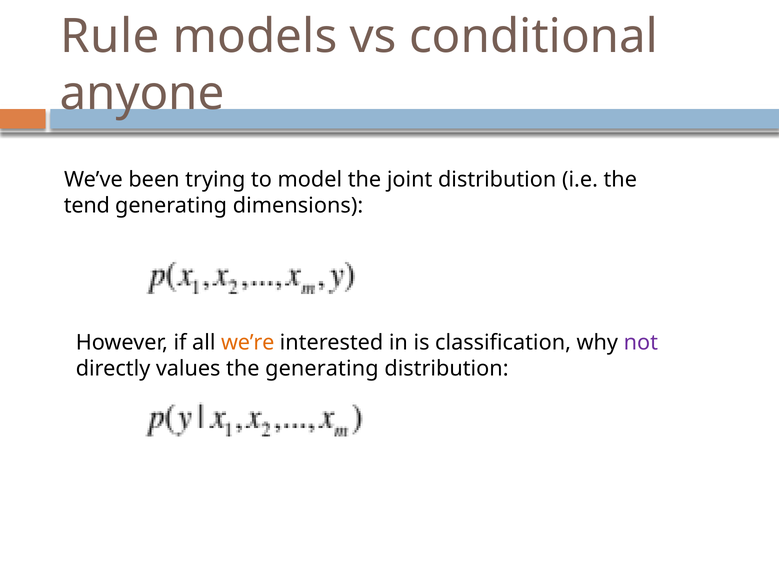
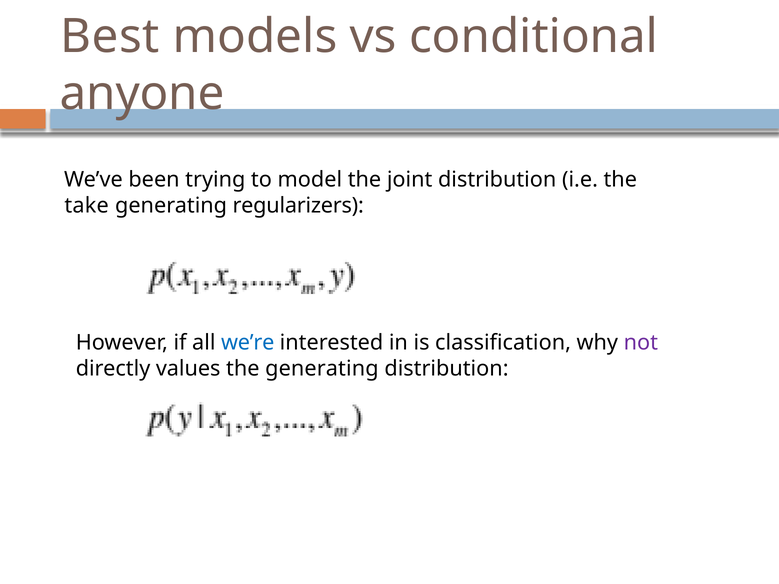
Rule: Rule -> Best
tend: tend -> take
dimensions: dimensions -> regularizers
we’re colour: orange -> blue
